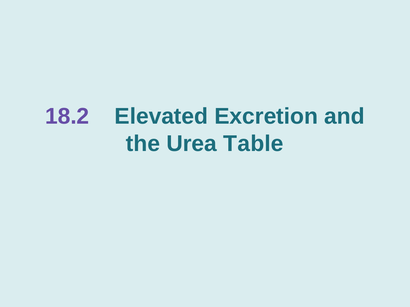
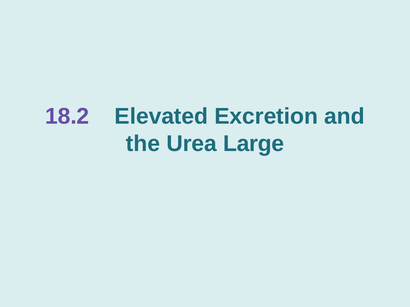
Table: Table -> Large
